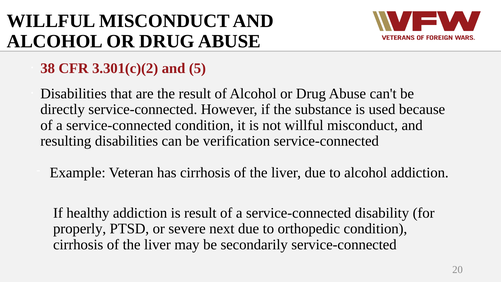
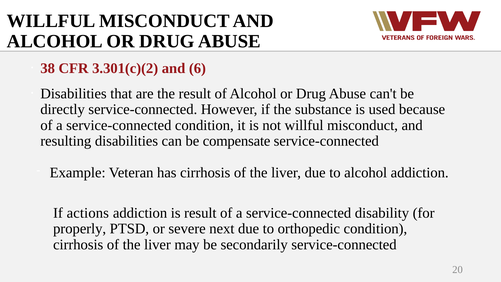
5: 5 -> 6
verification: verification -> compensate
healthy: healthy -> actions
